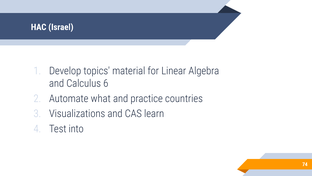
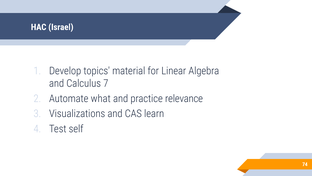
6: 6 -> 7
countries: countries -> relevance
into: into -> self
